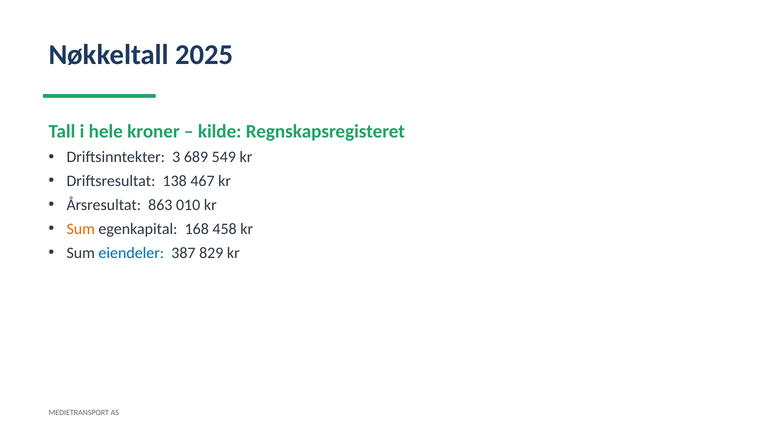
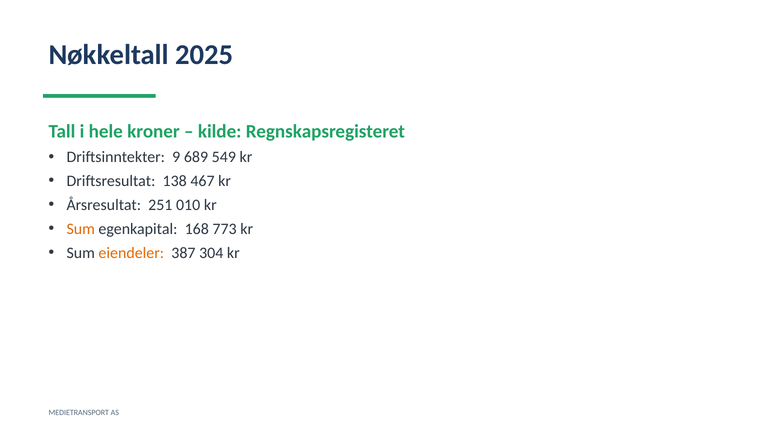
3: 3 -> 9
863: 863 -> 251
458: 458 -> 773
eiendeler colour: blue -> orange
829: 829 -> 304
